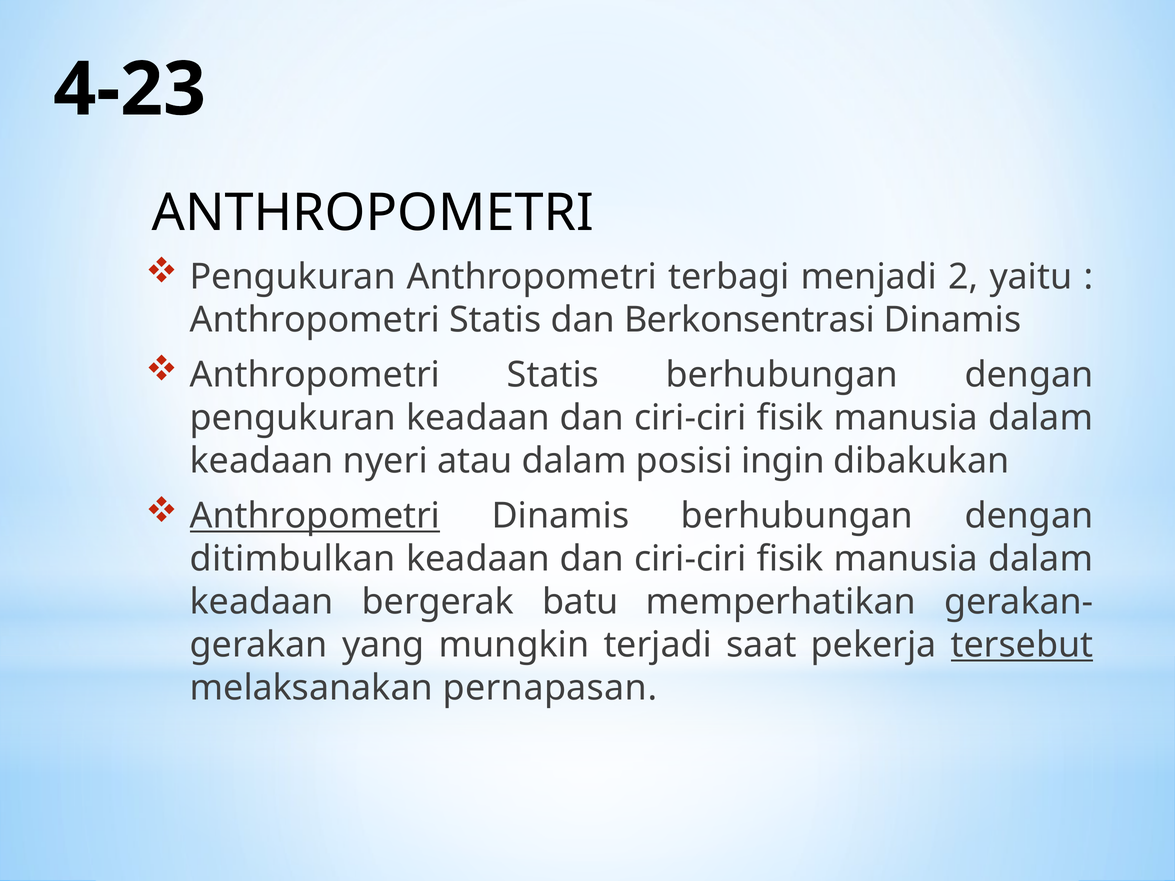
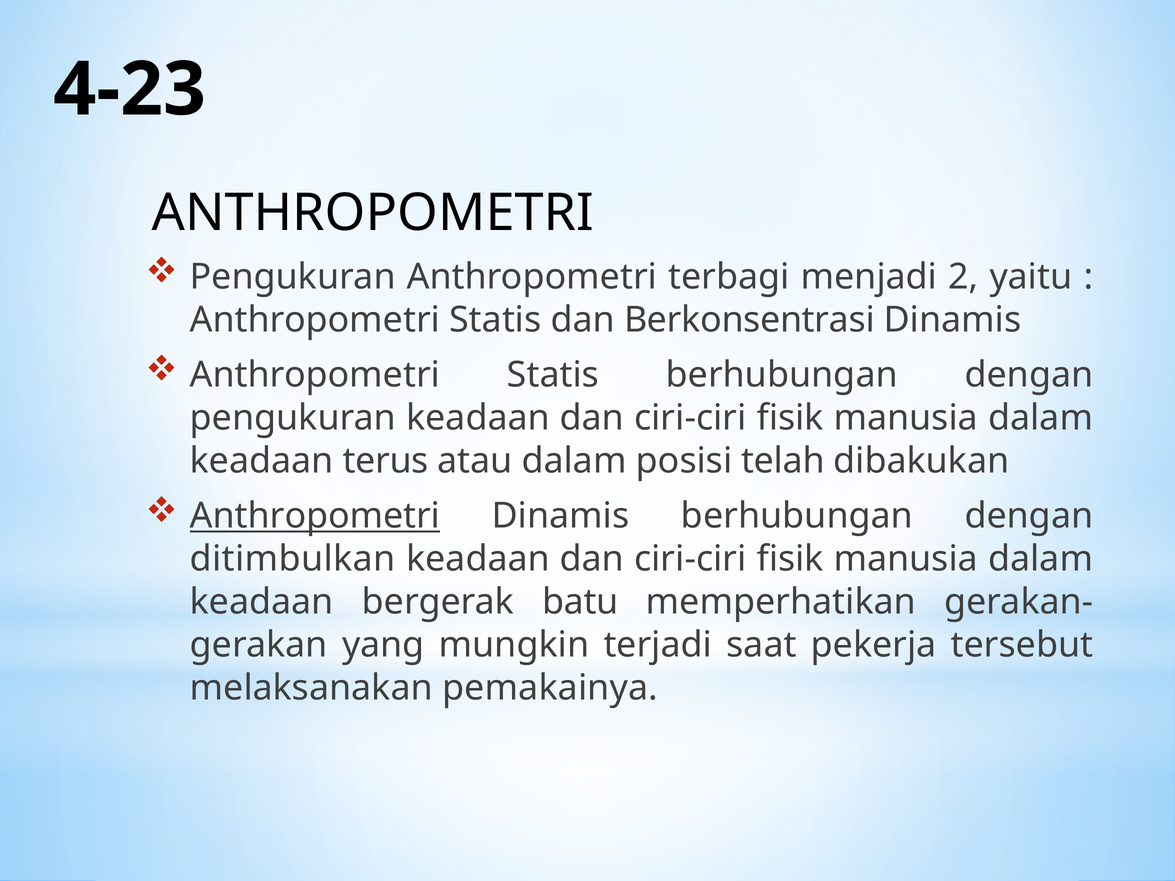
nyeri: nyeri -> terus
ingin: ingin -> telah
tersebut underline: present -> none
pernapasan: pernapasan -> pemakainya
